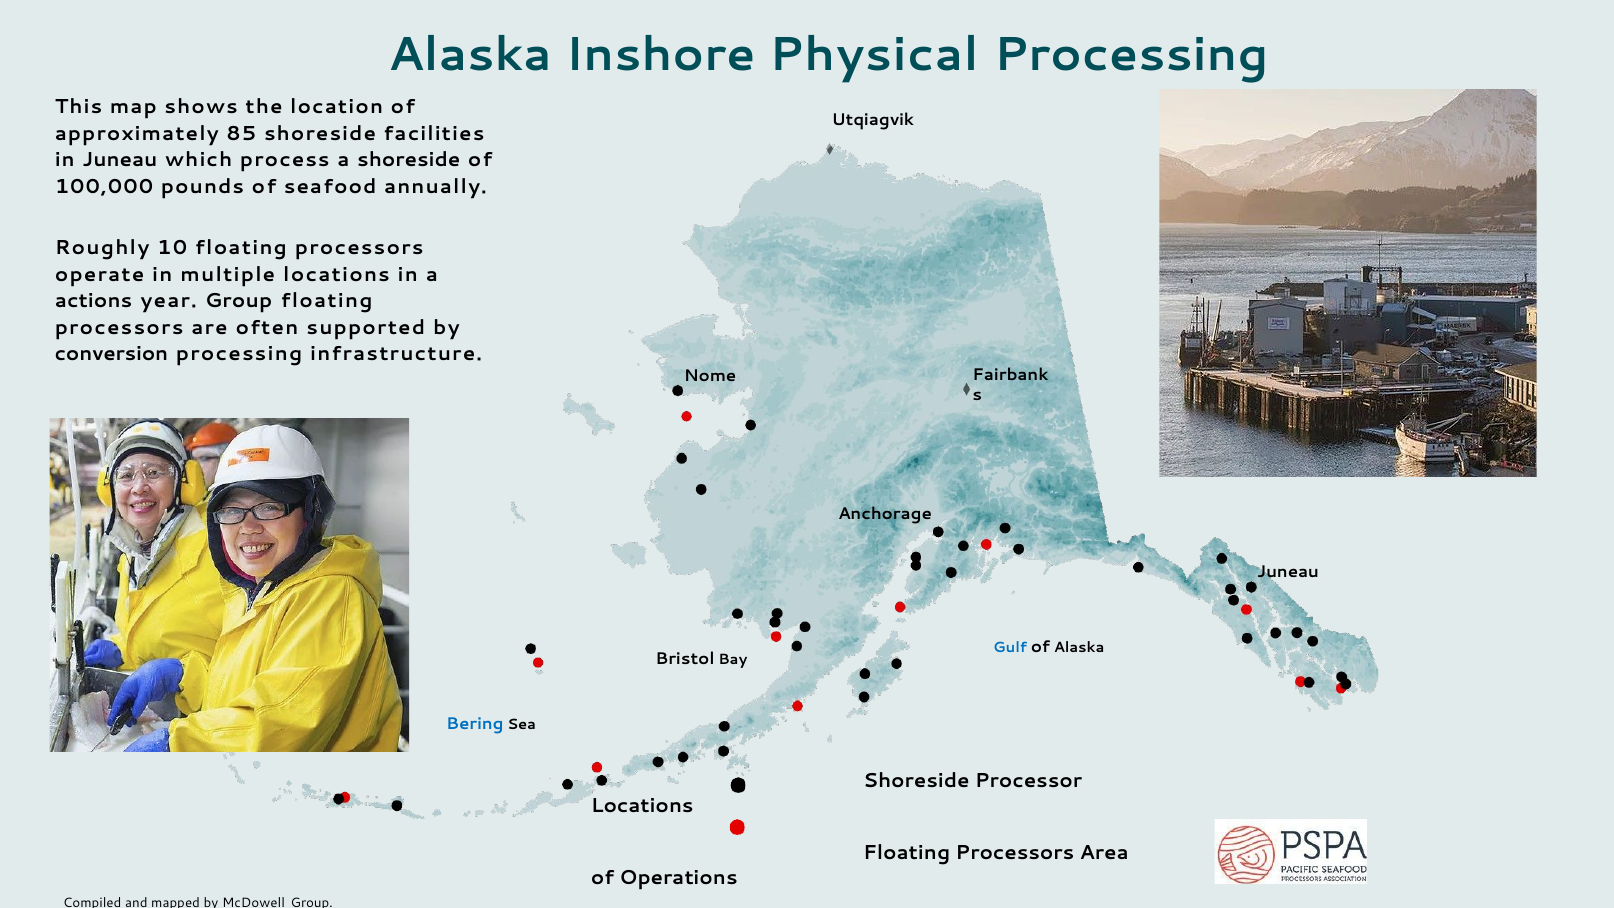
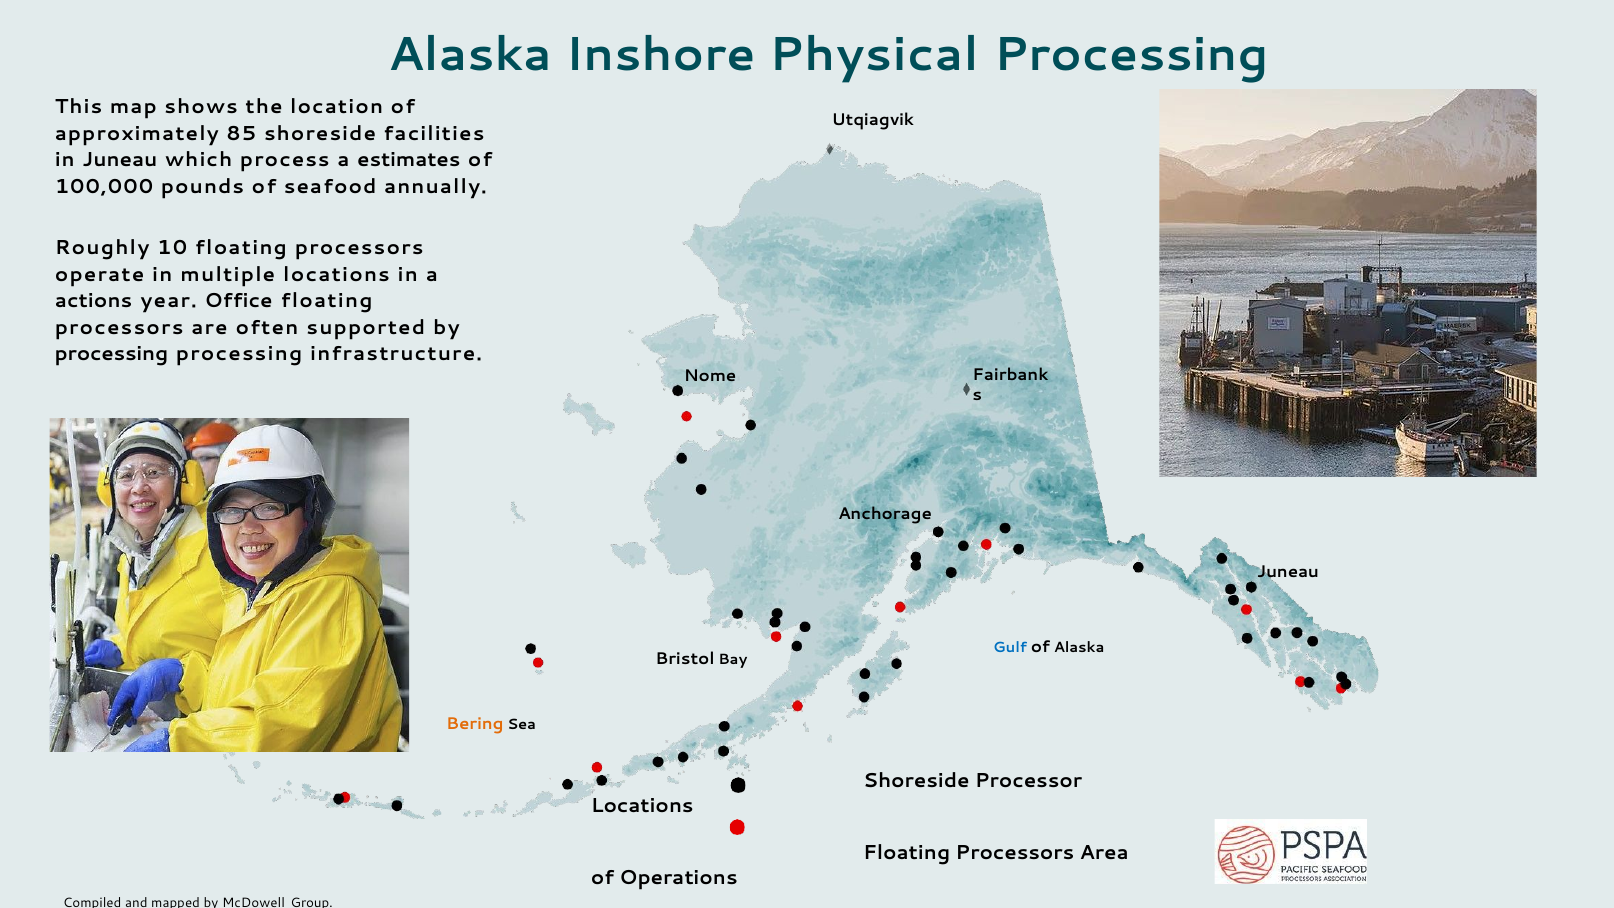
a shoreside: shoreside -> estimates
year Group: Group -> Office
conversion at (111, 354): conversion -> processing
Bering colour: blue -> orange
